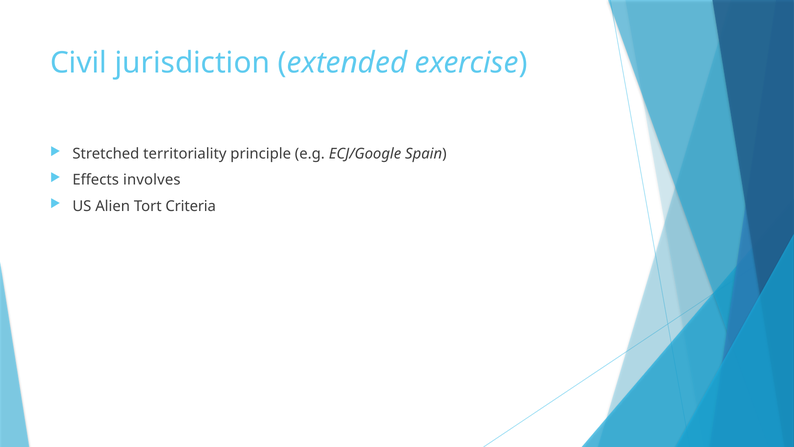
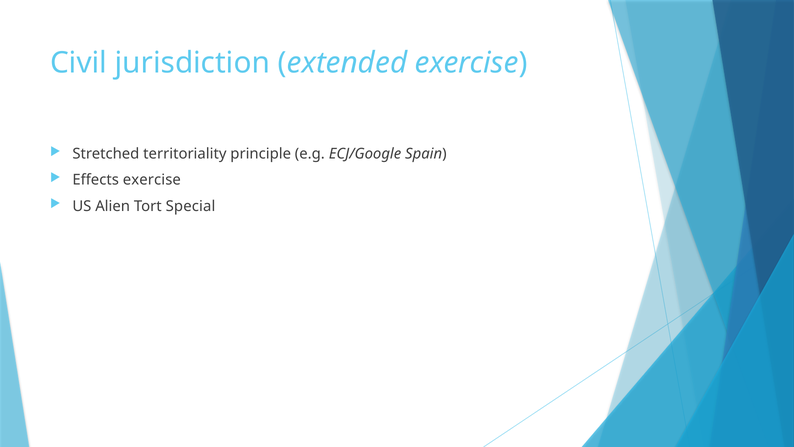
Effects involves: involves -> exercise
Criteria: Criteria -> Special
